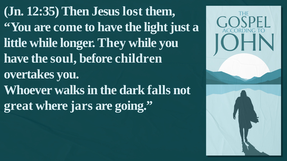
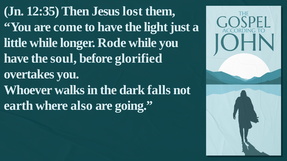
They: They -> Rode
children: children -> glorified
great: great -> earth
jars: jars -> also
